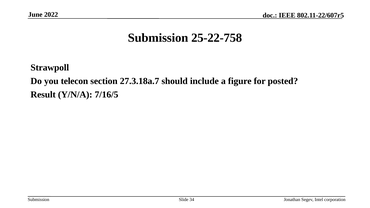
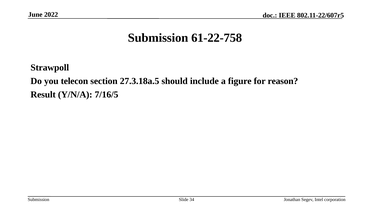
25-22-758: 25-22-758 -> 61-22-758
27.3.18a.7: 27.3.18a.7 -> 27.3.18a.5
posted: posted -> reason
